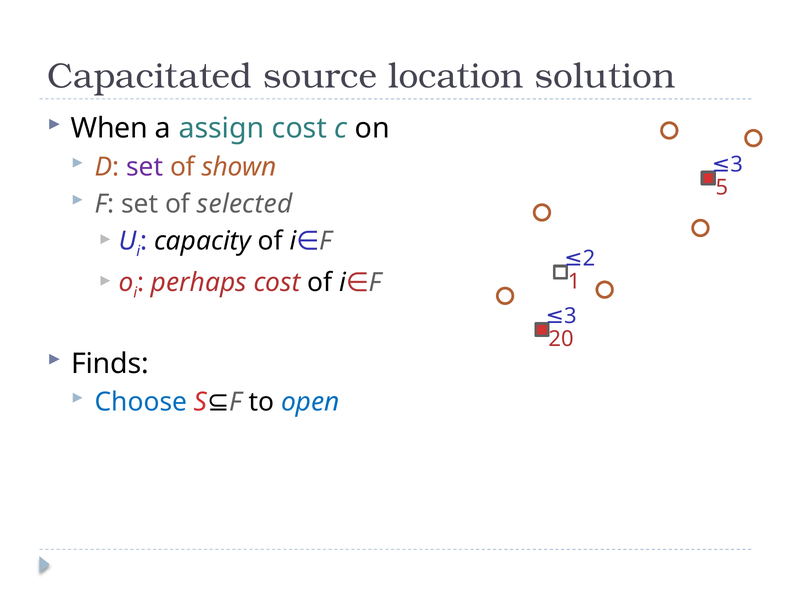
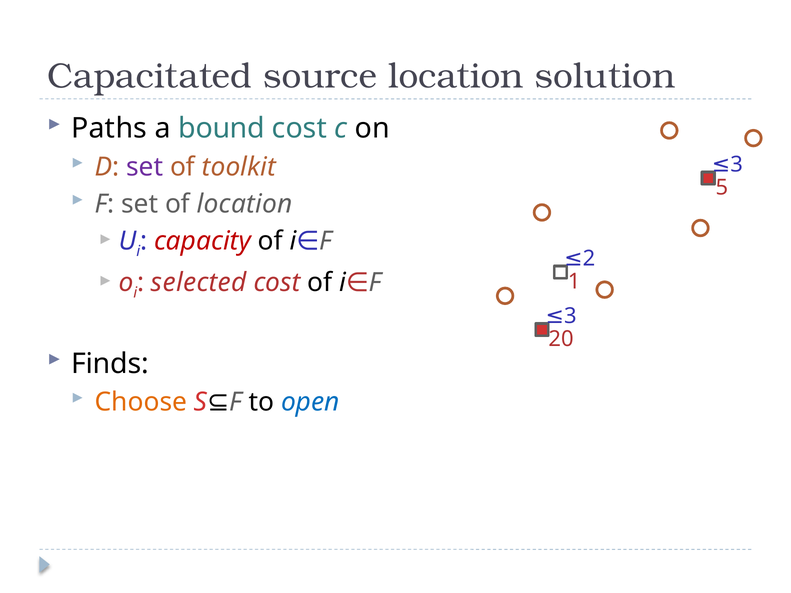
When: When -> Paths
assign: assign -> bound
shown: shown -> toolkit
of selected: selected -> location
capacity colour: black -> red
perhaps: perhaps -> selected
Choose colour: blue -> orange
